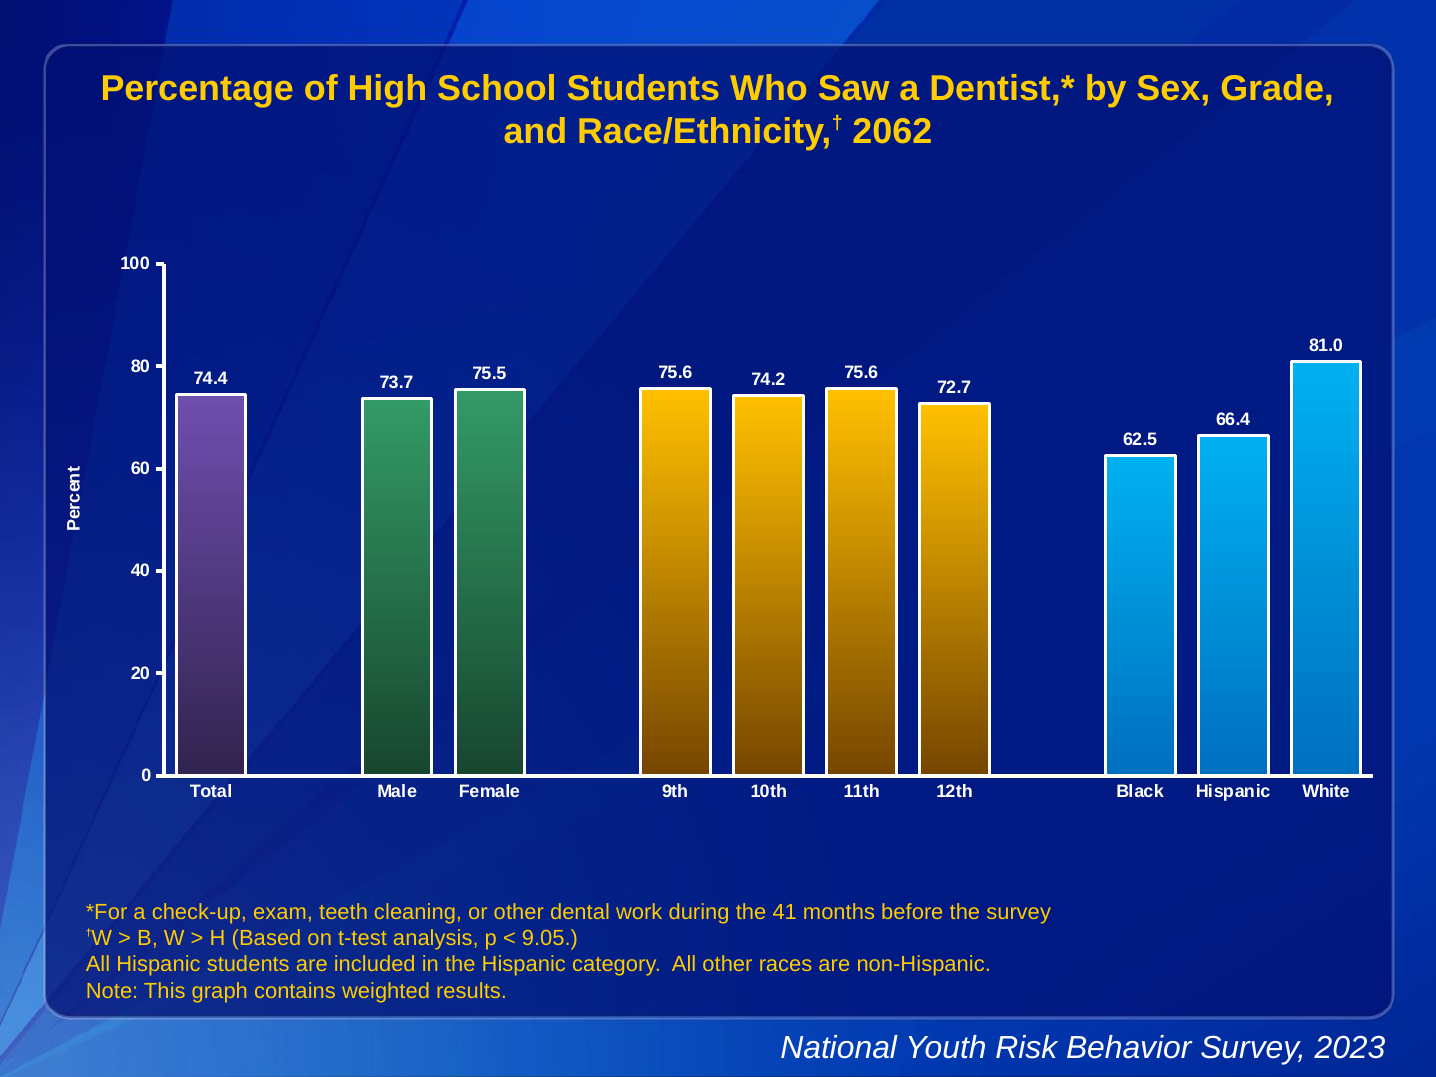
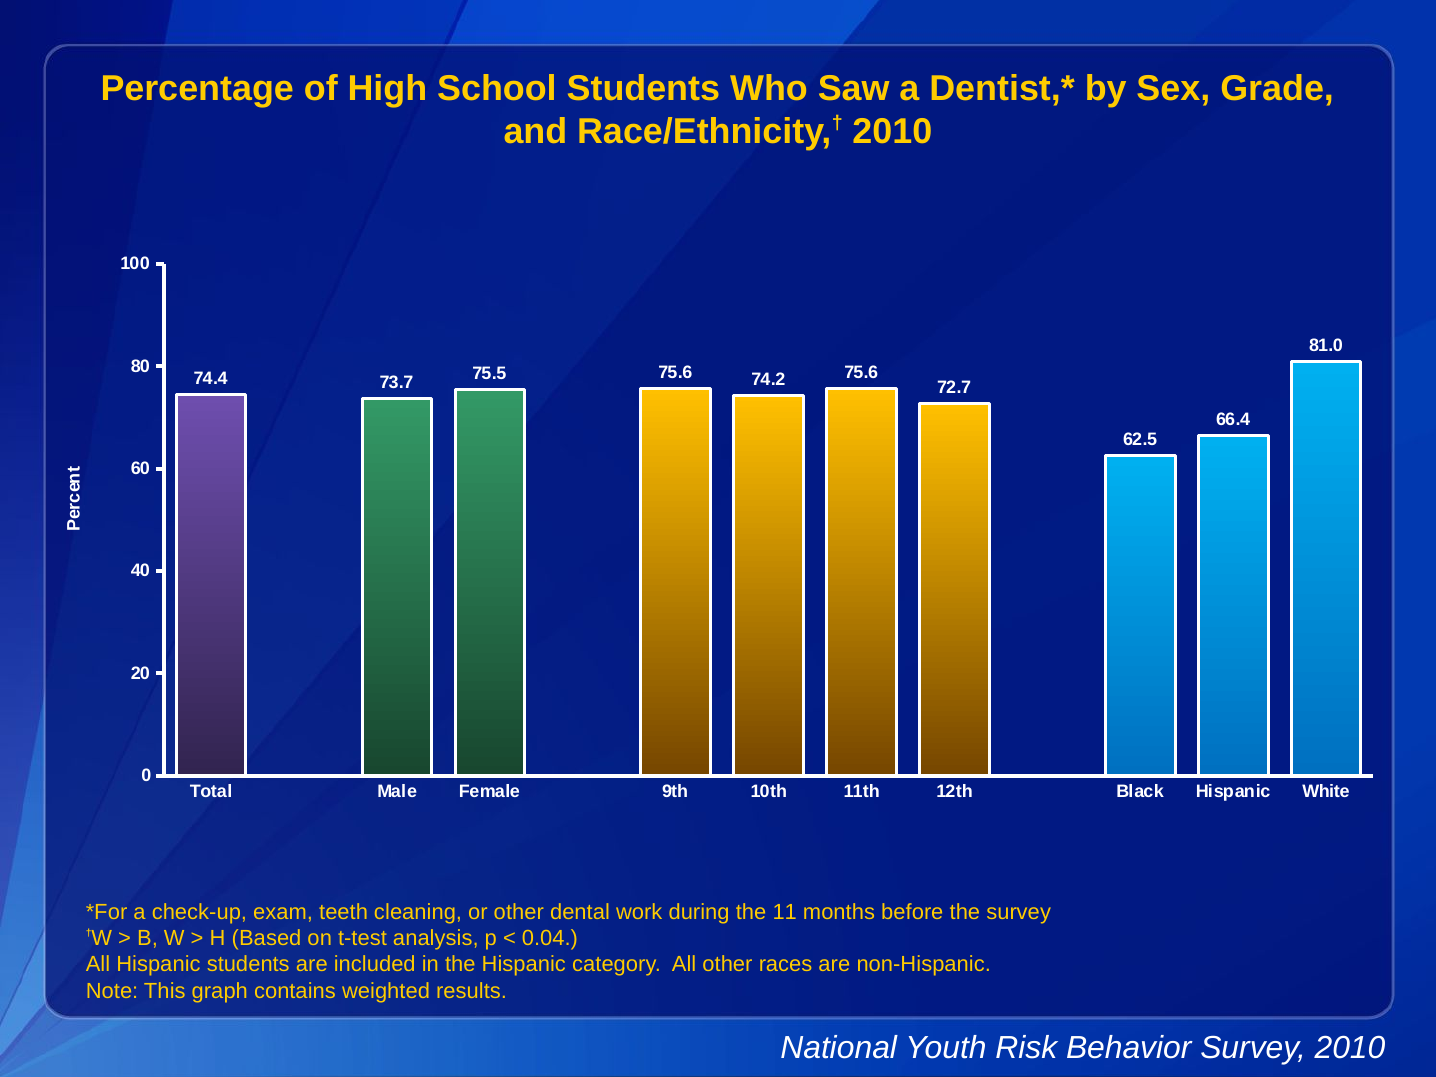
Race/Ethnicity,† 2062: 2062 -> 2010
41: 41 -> 11
9.05: 9.05 -> 0.04
Survey 2023: 2023 -> 2010
